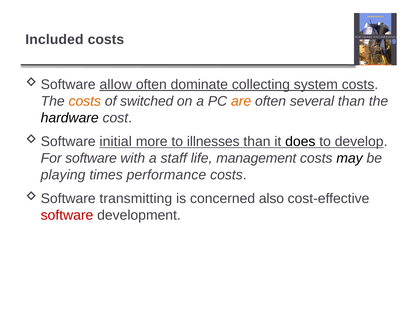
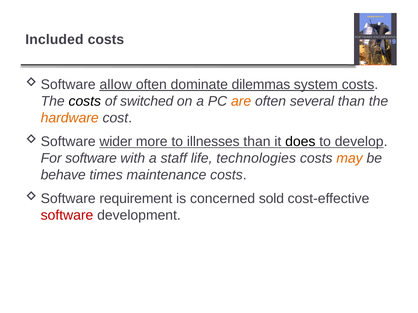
collecting: collecting -> dilemmas
costs at (85, 101) colour: orange -> black
hardware colour: black -> orange
initial: initial -> wider
management: management -> technologies
may colour: black -> orange
playing: playing -> behave
performance: performance -> maintenance
transmitting: transmitting -> requirement
also: also -> sold
